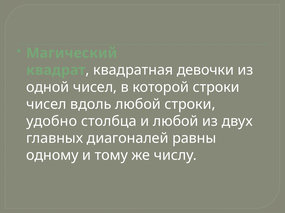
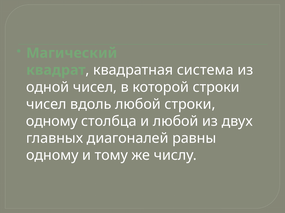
девочки: девочки -> система
удобно at (52, 122): удобно -> одному
